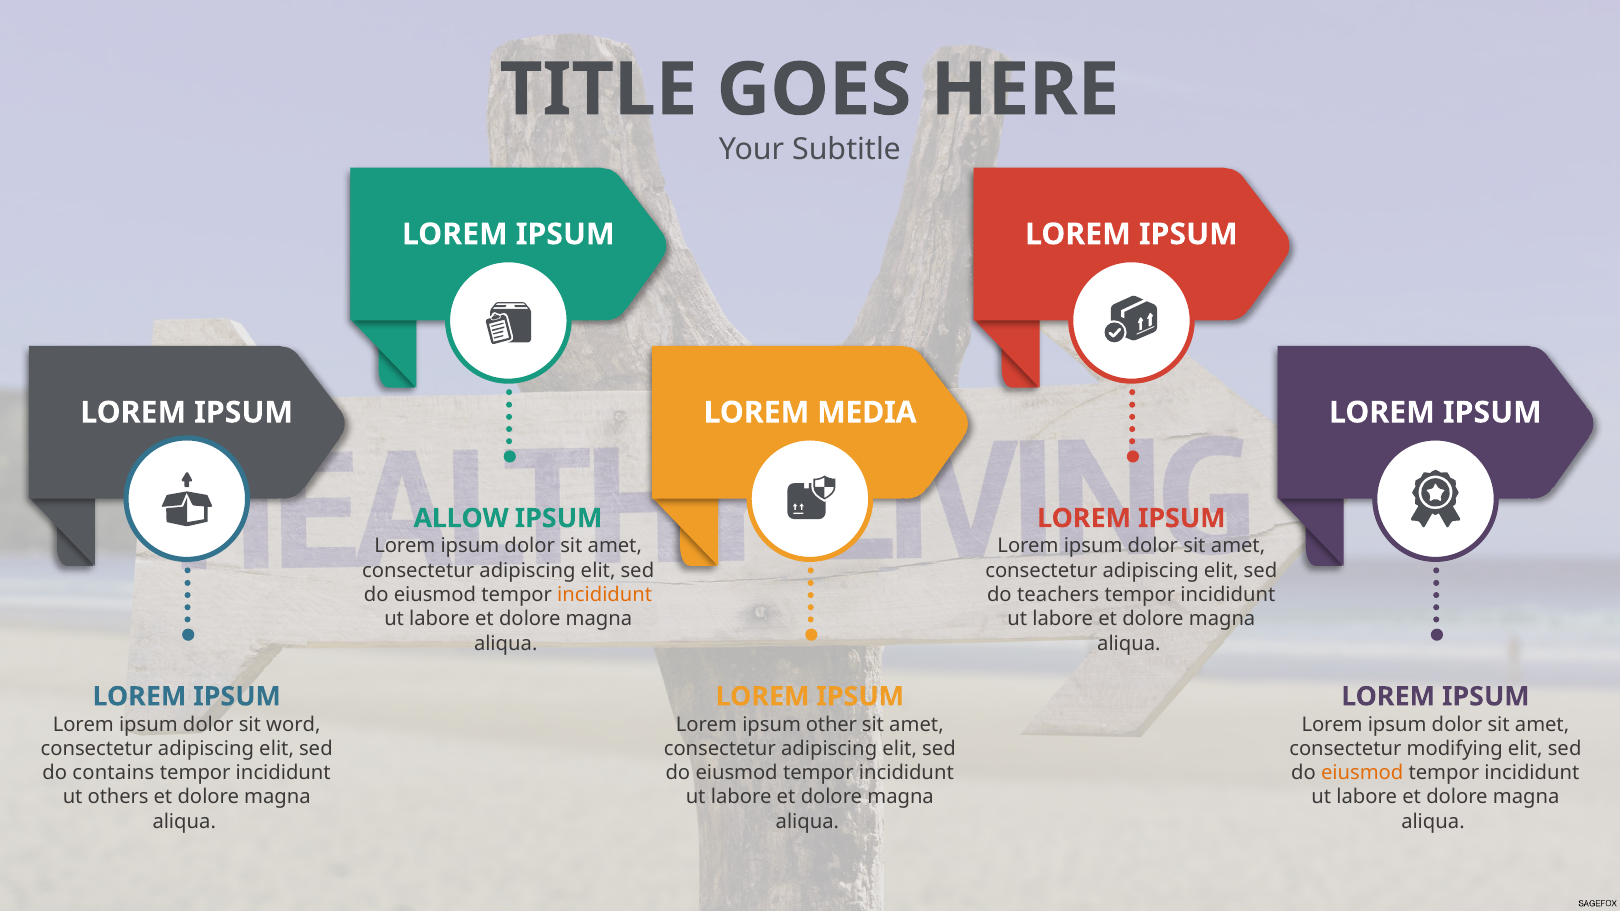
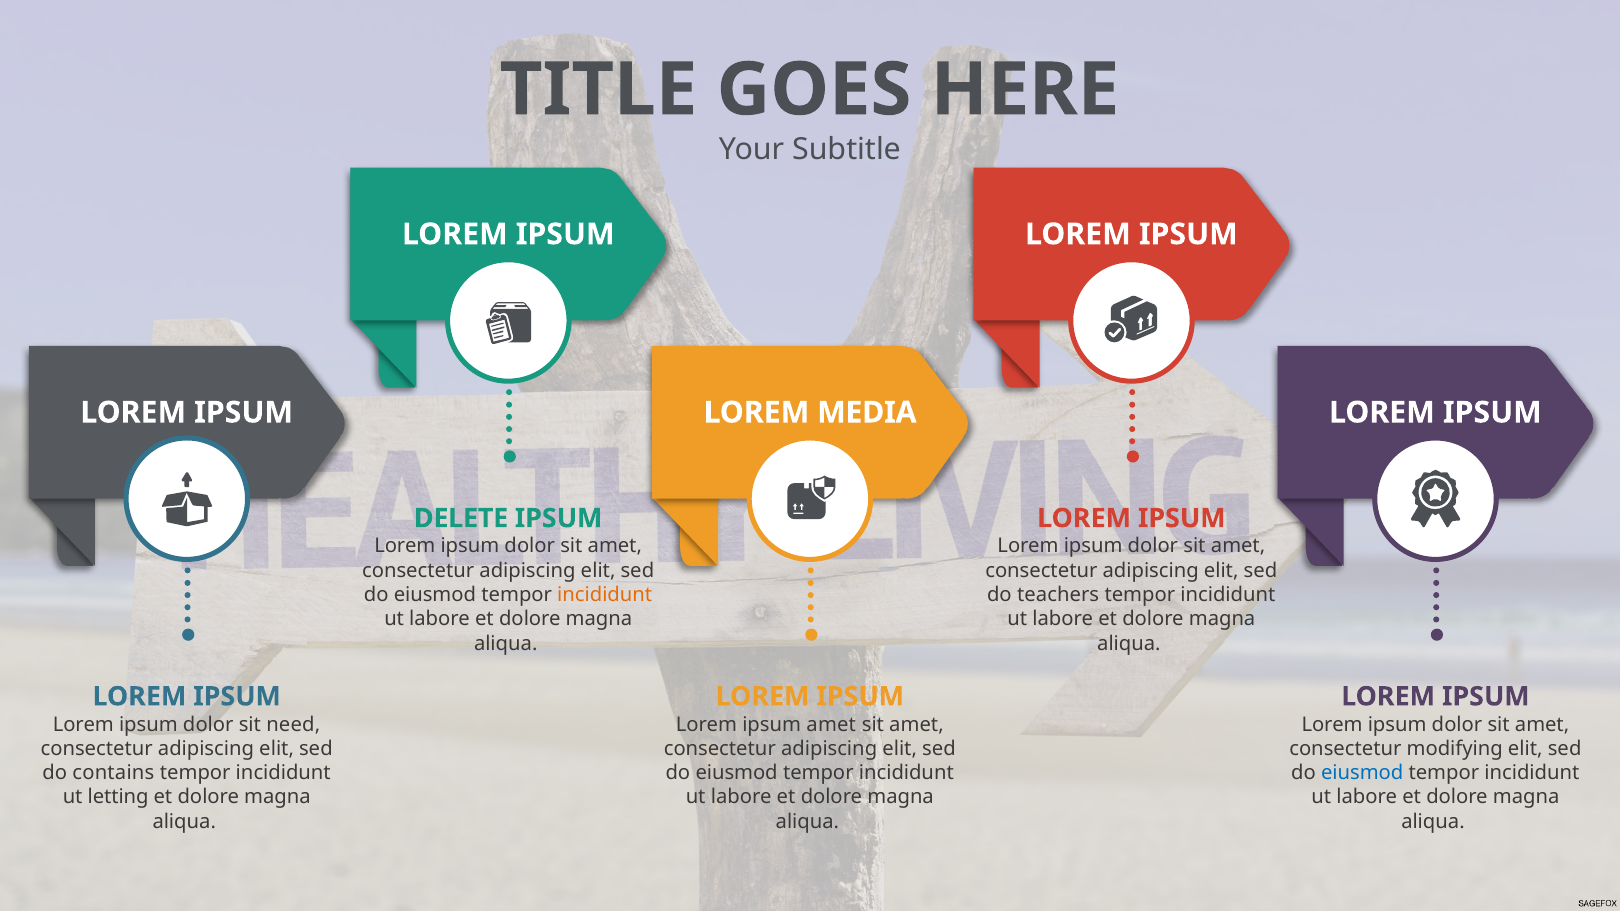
ALLOW: ALLOW -> DELETE
word: word -> need
ipsum other: other -> amet
eiusmod at (1362, 773) colour: orange -> blue
others: others -> letting
